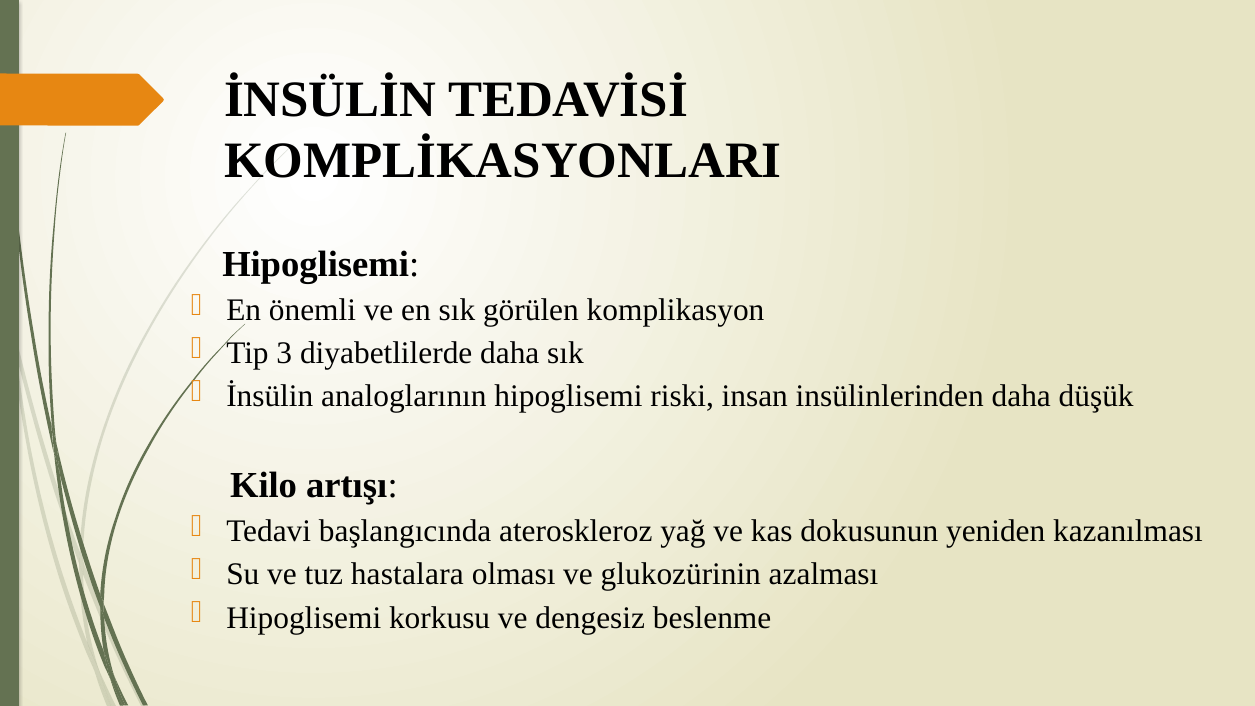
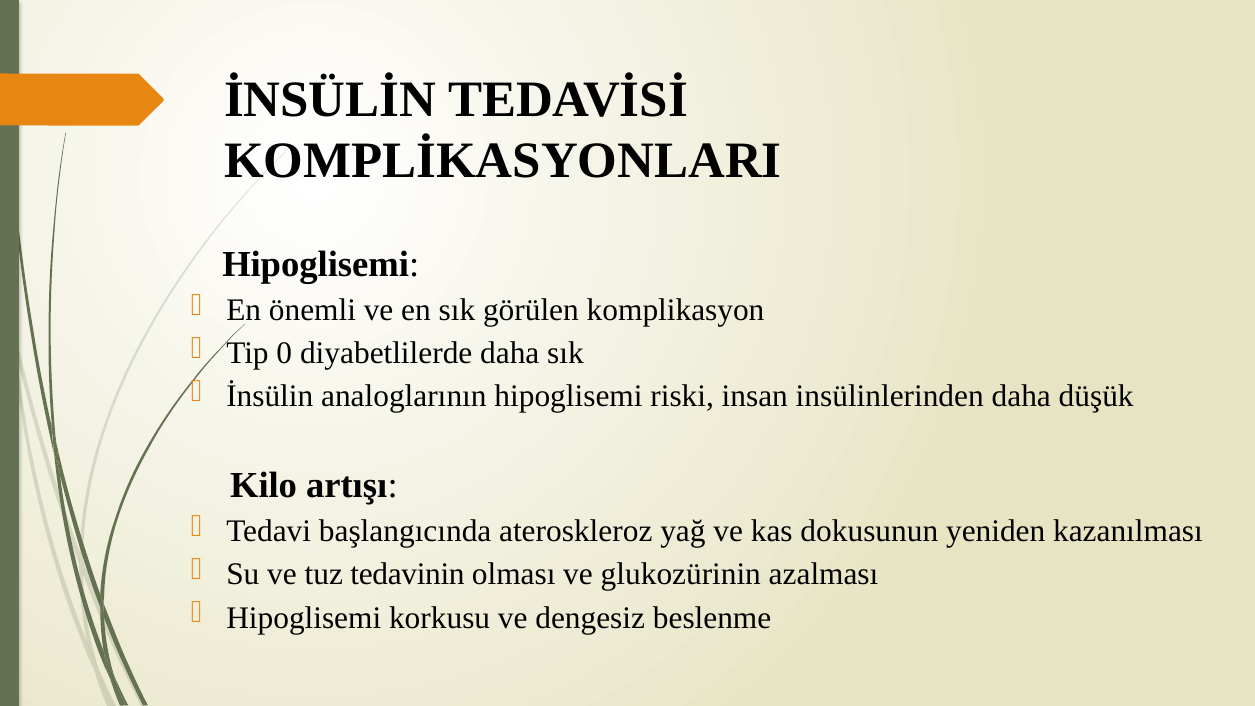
3: 3 -> 0
hastalara: hastalara -> tedavinin
